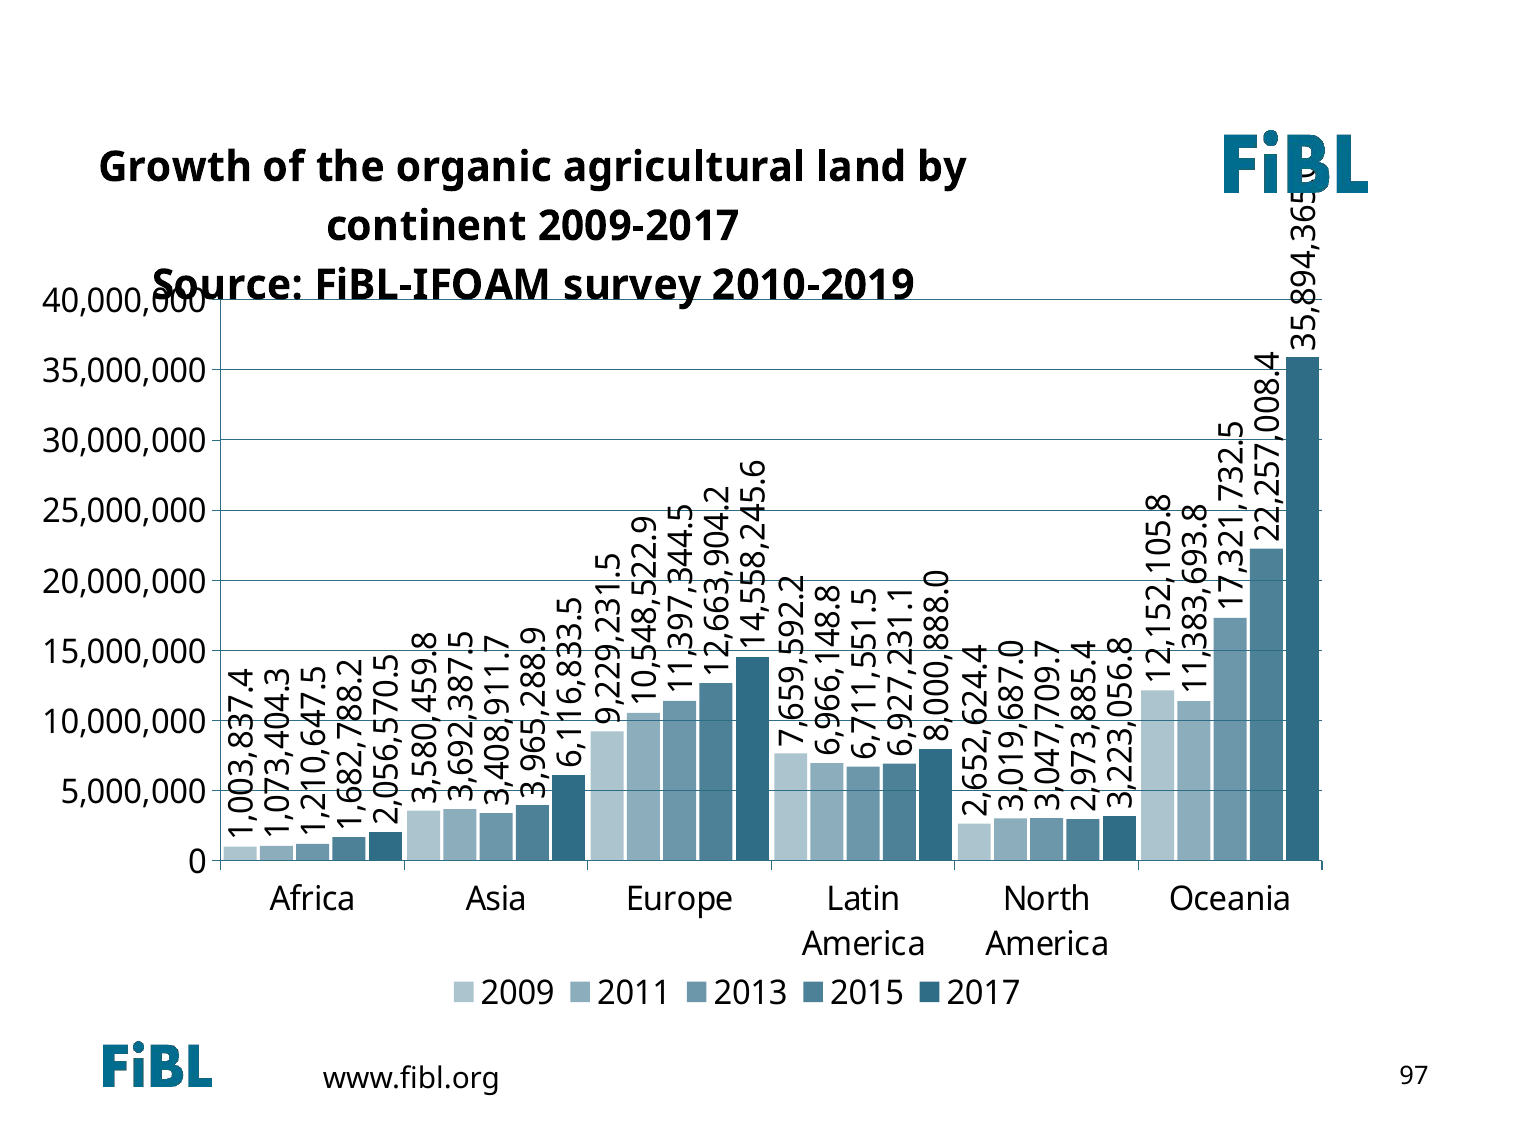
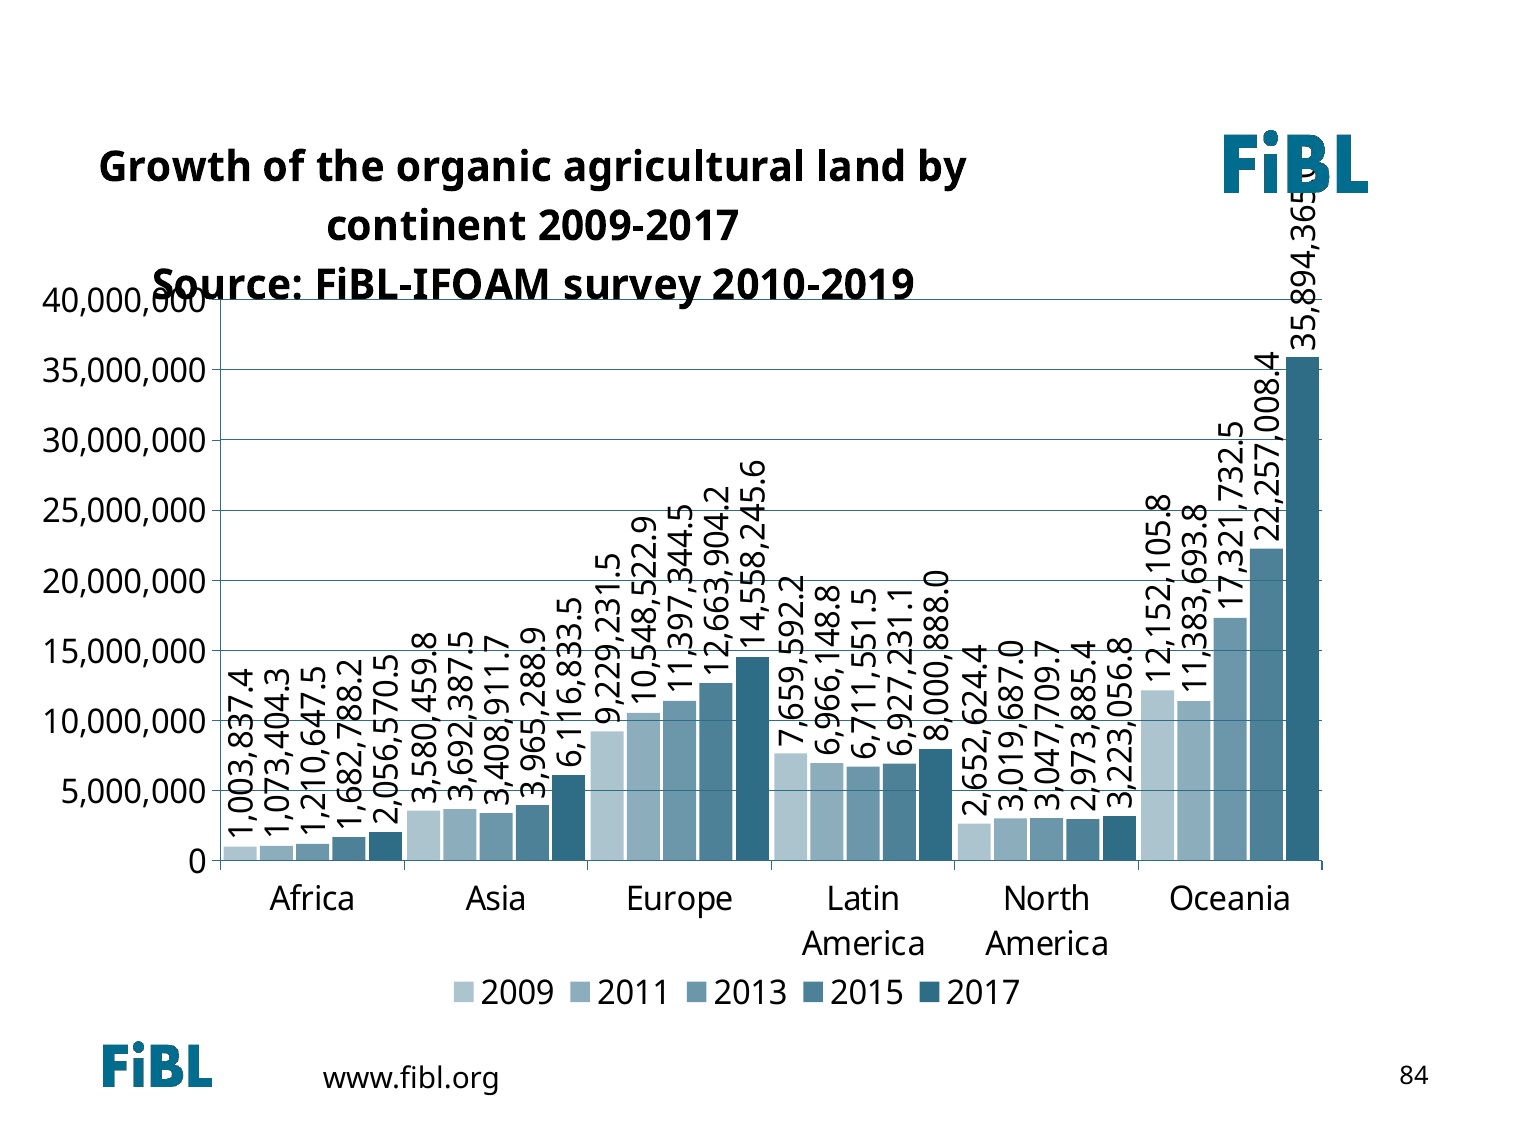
97: 97 -> 84
